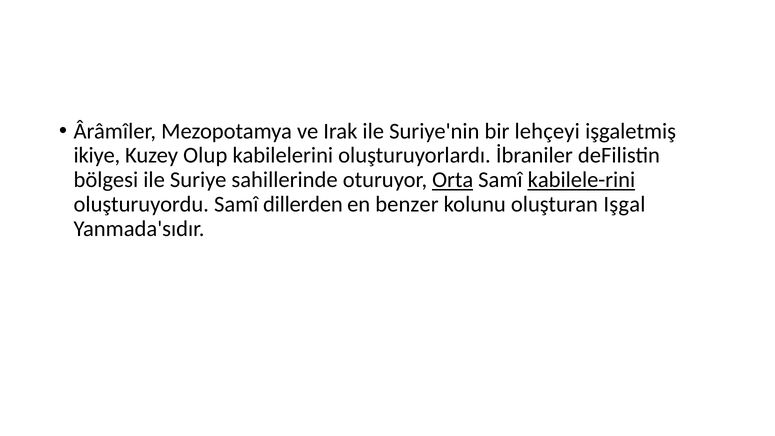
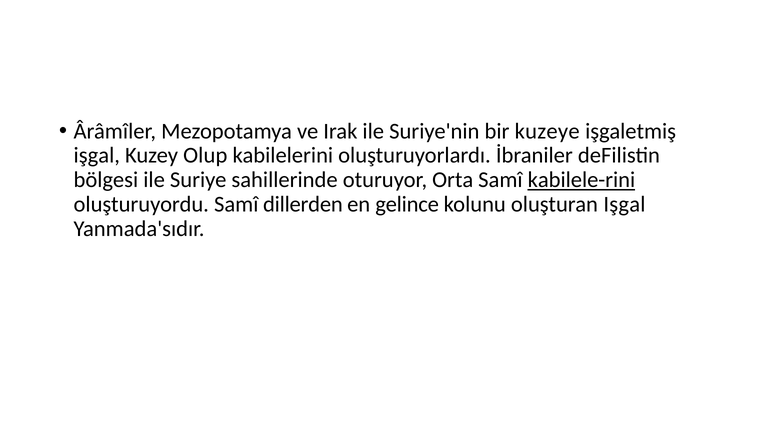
lehçeyi: lehçeyi -> kuzeye
ikiye at (97, 155): ikiye -> işgal
Orta underline: present -> none
benzer: benzer -> gelince
